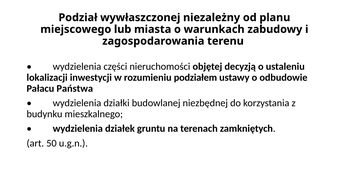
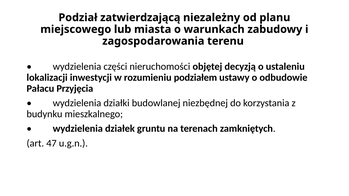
wywłaszczonej: wywłaszczonej -> zatwierdzającą
Państwa: Państwa -> Przyjęcia
50: 50 -> 47
